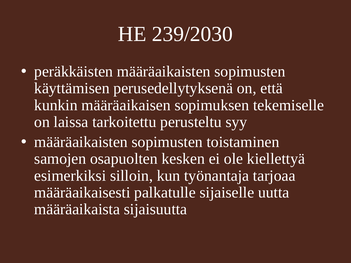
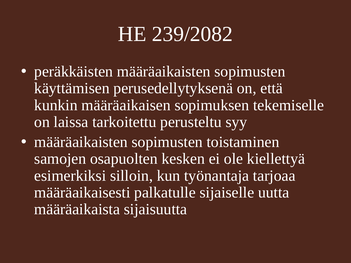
239/2030: 239/2030 -> 239/2082
